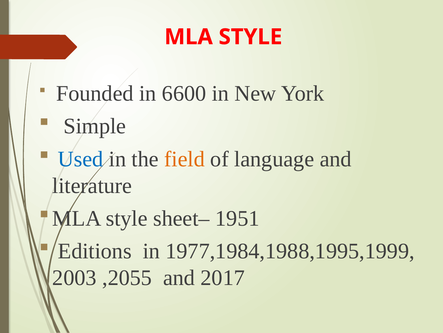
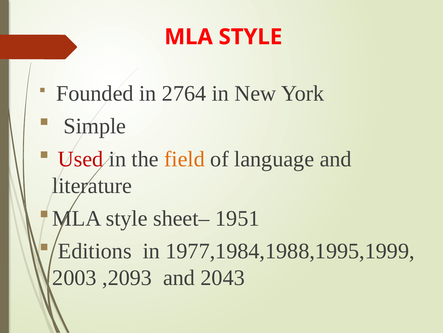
6600: 6600 -> 2764
Used colour: blue -> red
,2055: ,2055 -> ,2093
2017: 2017 -> 2043
